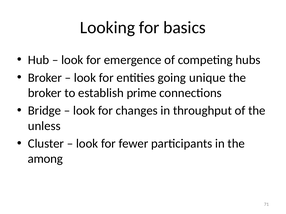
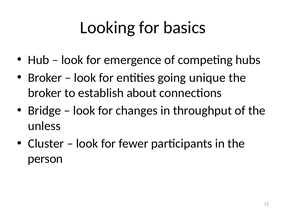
prime: prime -> about
among: among -> person
